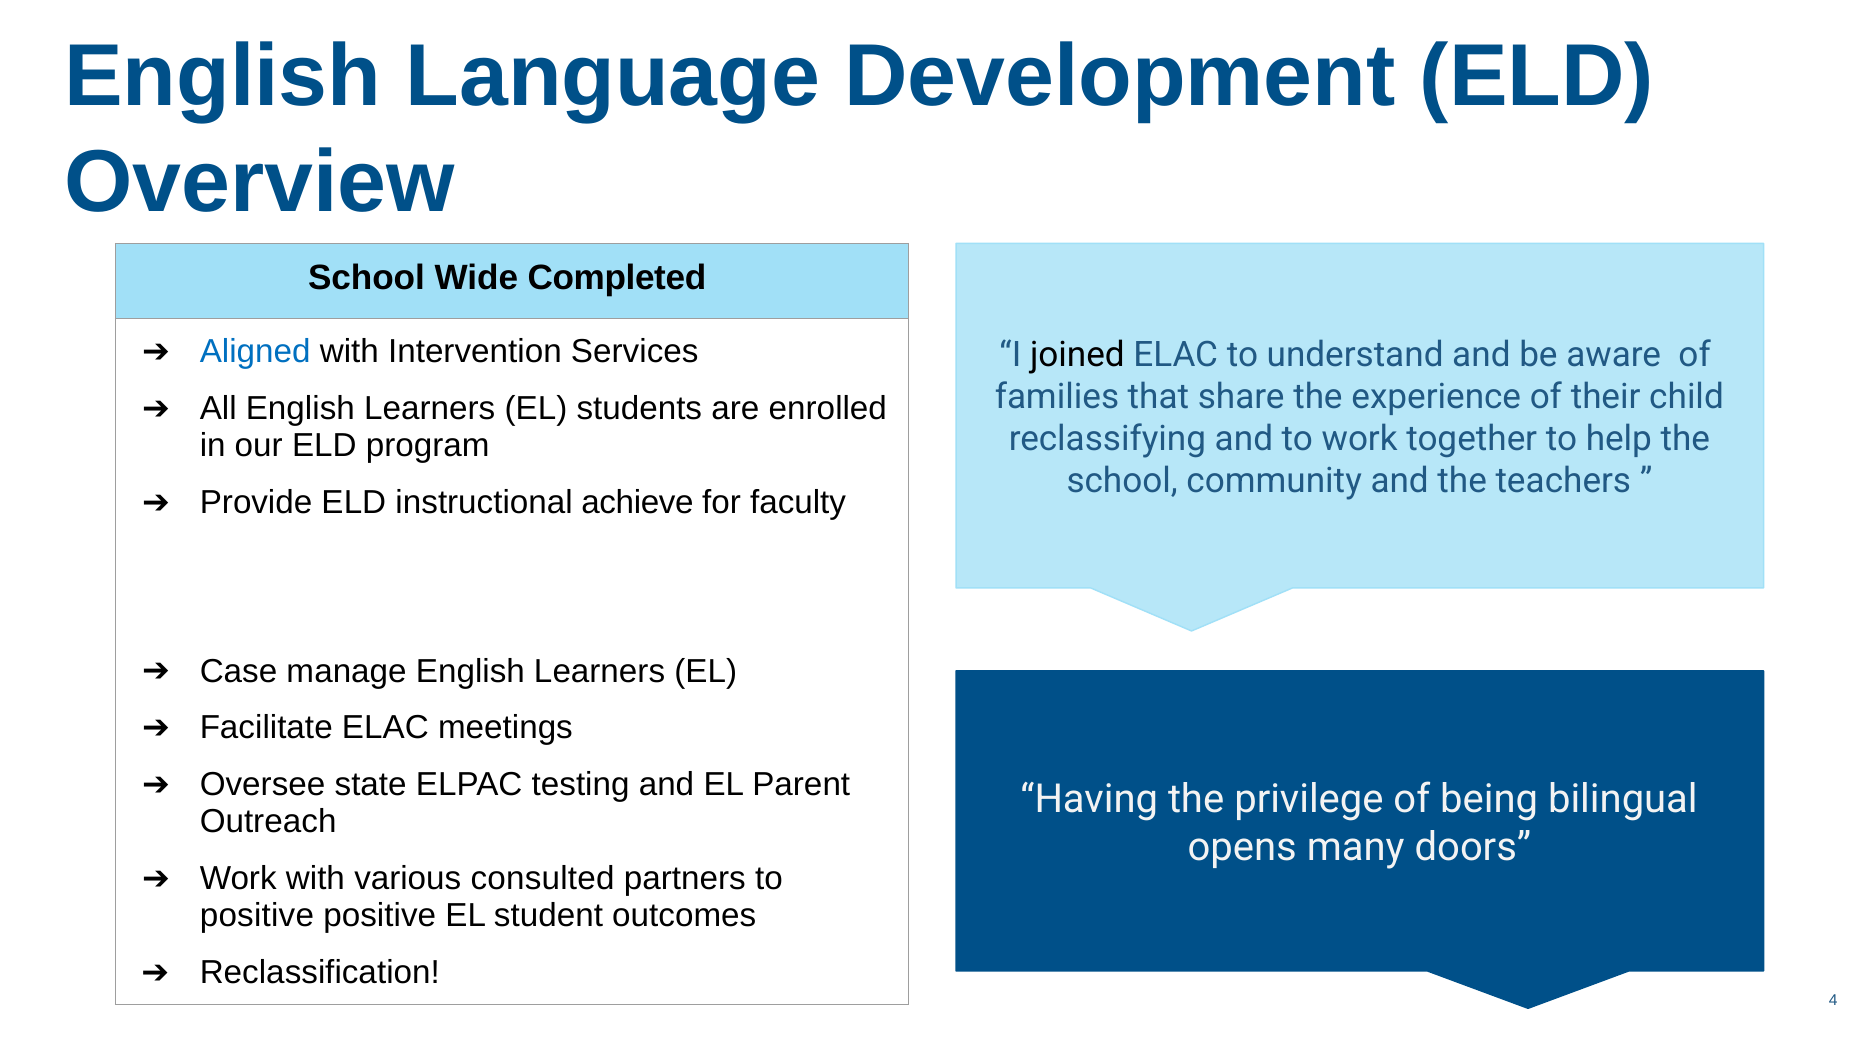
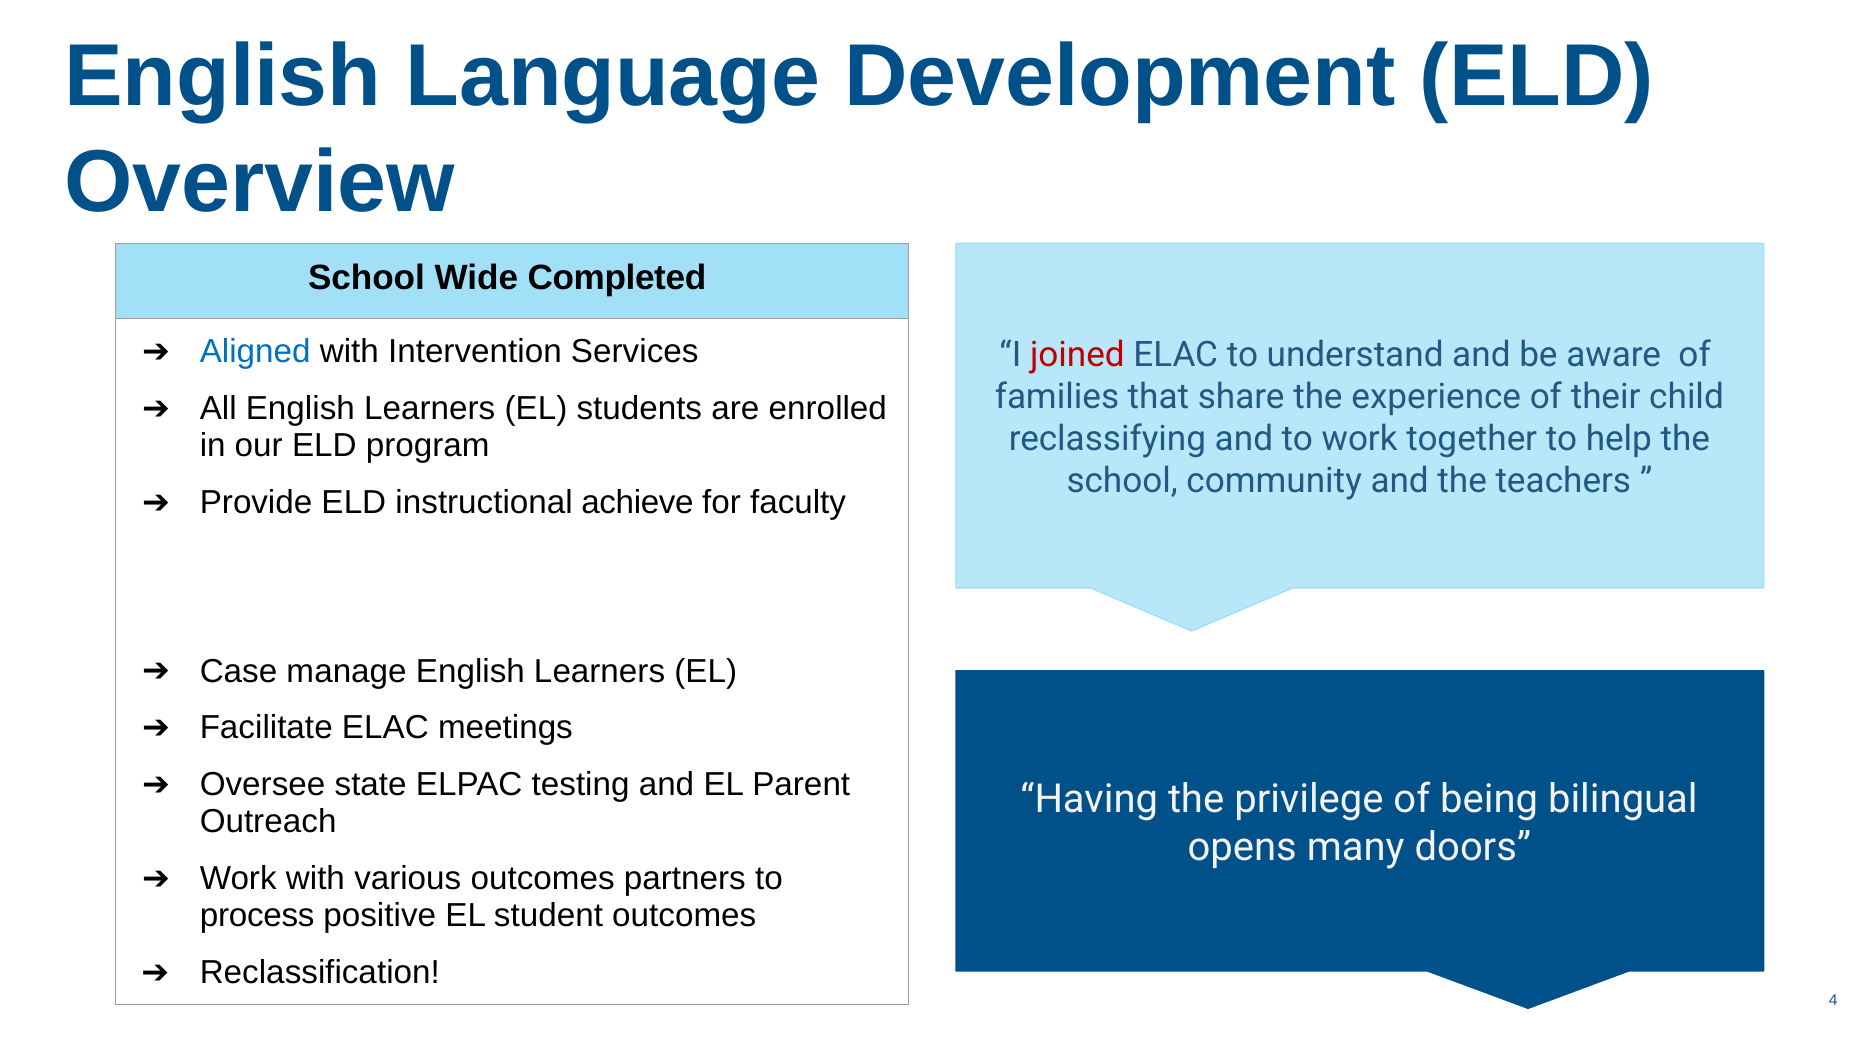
joined colour: black -> red
various consulted: consulted -> outcomes
positive at (257, 916): positive -> process
